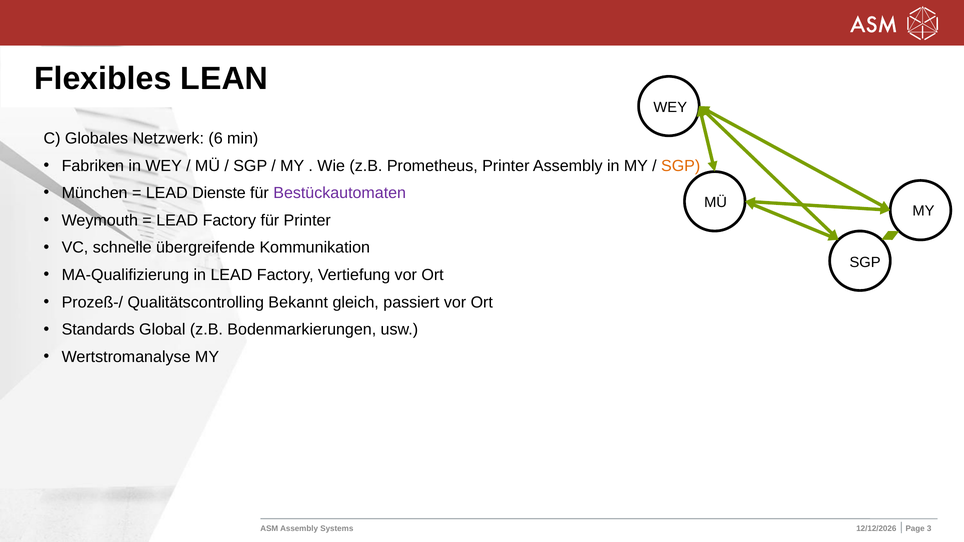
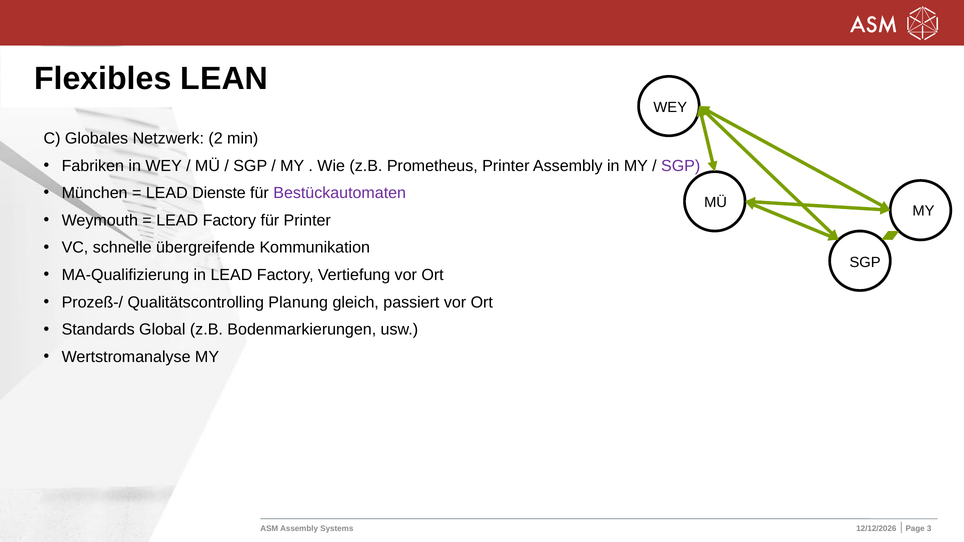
6: 6 -> 2
SGP at (681, 166) colour: orange -> purple
Bekannt: Bekannt -> Planung
